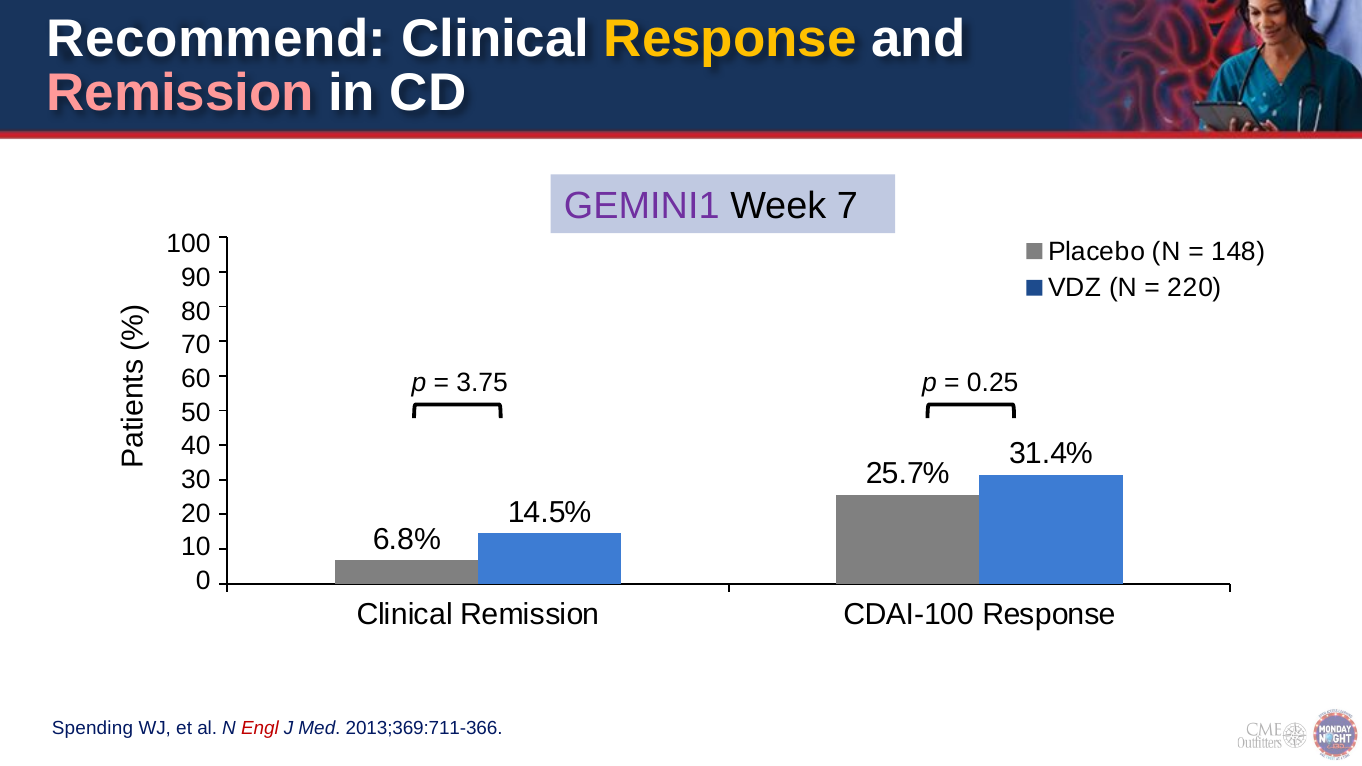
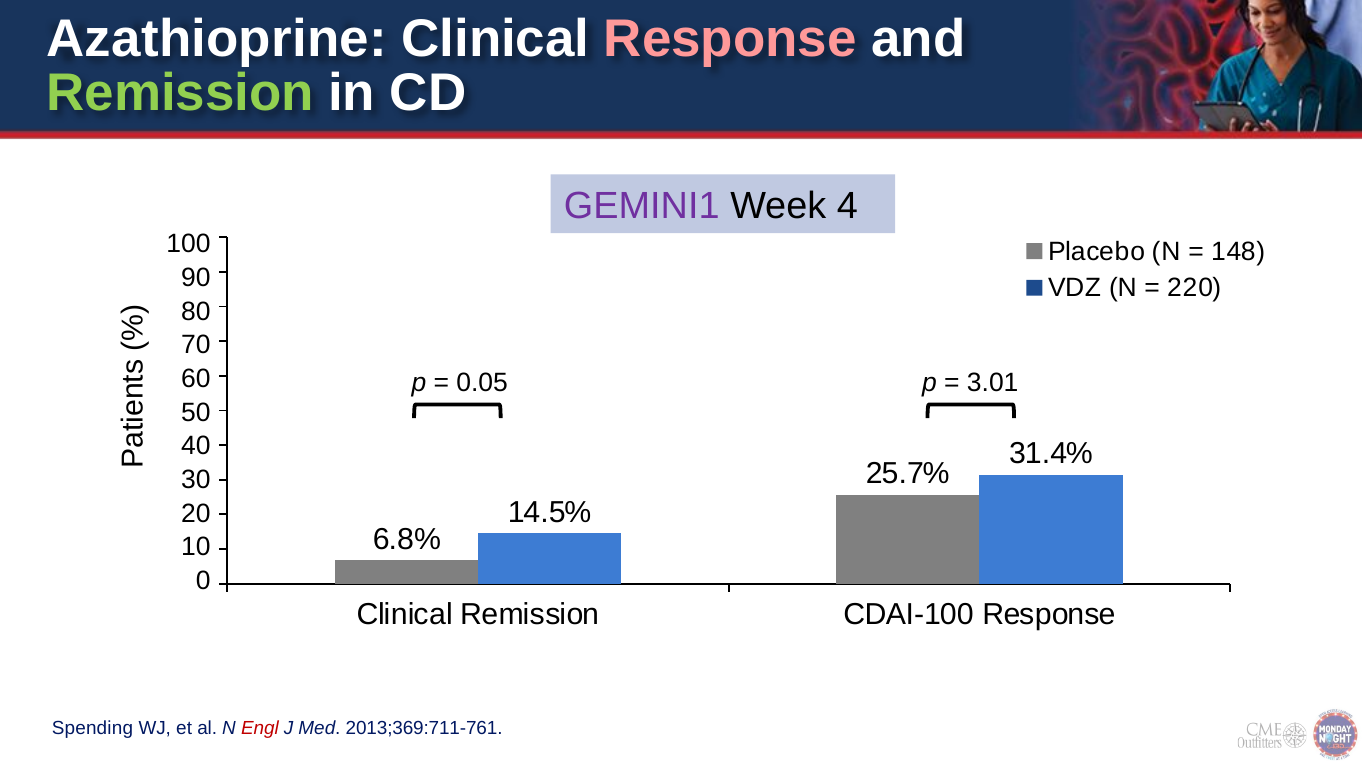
Recommend: Recommend -> Azathioprine
Response at (730, 39) colour: yellow -> pink
Remission at (180, 93) colour: pink -> light green
7: 7 -> 4
3.75: 3.75 -> 0.05
0.25: 0.25 -> 3.01
2013;369:711-366: 2013;369:711-366 -> 2013;369:711-761
